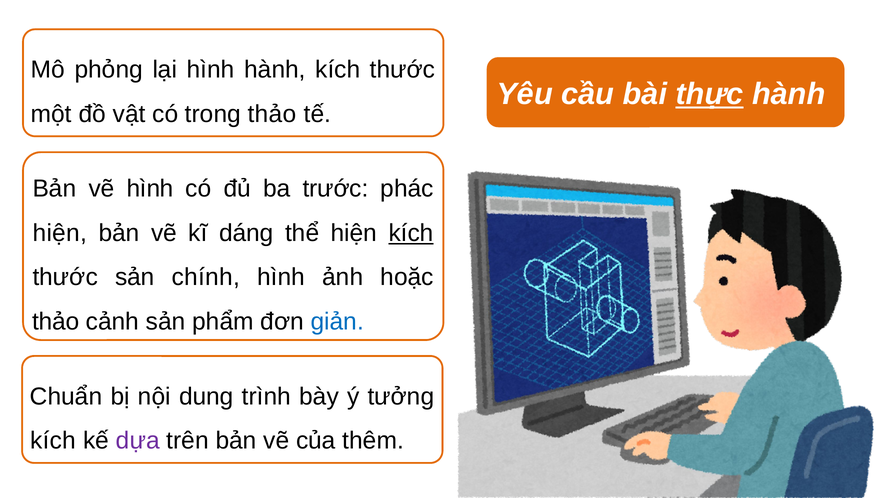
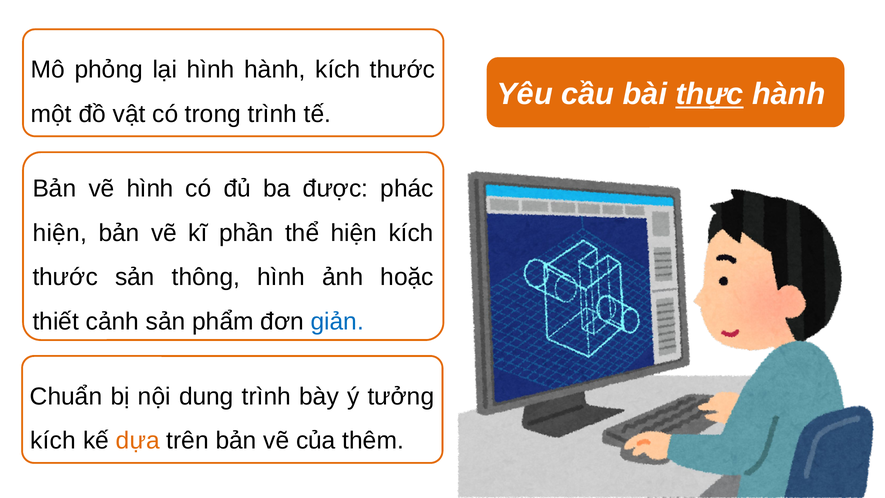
trong thảo: thảo -> trình
trước: trước -> được
dáng: dáng -> phần
kích at (411, 233) underline: present -> none
chính: chính -> thông
thảo at (56, 321): thảo -> thiết
dựa colour: purple -> orange
